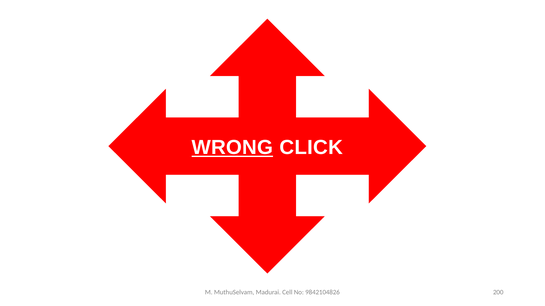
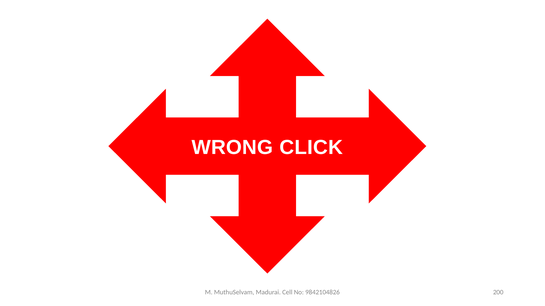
WRONG underline: present -> none
